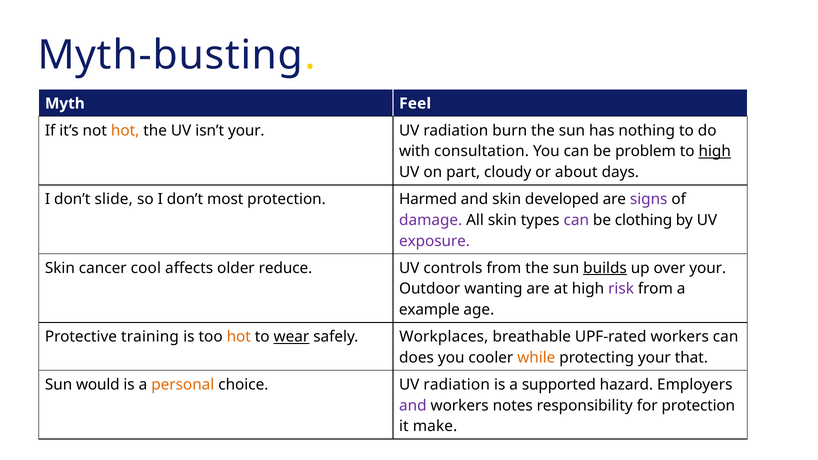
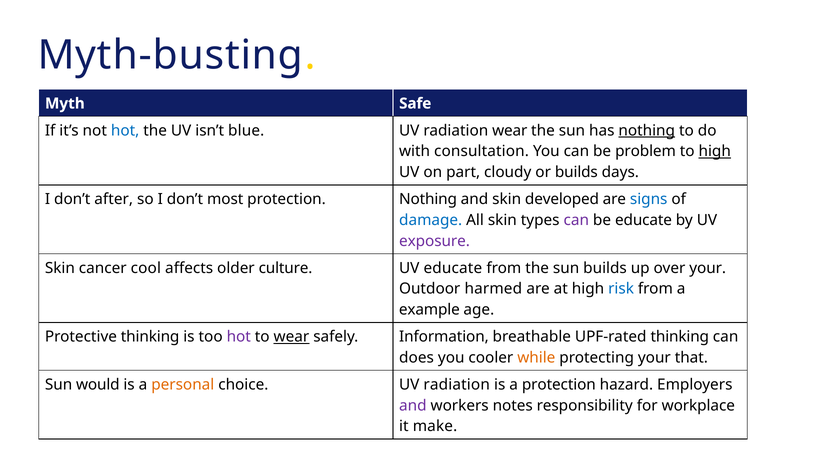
Feel: Feel -> Safe
hot at (125, 131) colour: orange -> blue
isn’t your: your -> blue
radiation burn: burn -> wear
nothing at (647, 131) underline: none -> present
or about: about -> builds
slide: slide -> after
protection Harmed: Harmed -> Nothing
signs colour: purple -> blue
damage colour: purple -> blue
be clothing: clothing -> educate
reduce: reduce -> culture
UV controls: controls -> educate
builds at (605, 268) underline: present -> none
wanting: wanting -> harmed
risk colour: purple -> blue
Protective training: training -> thinking
hot at (239, 337) colour: orange -> purple
Workplaces: Workplaces -> Information
UPF-rated workers: workers -> thinking
a supported: supported -> protection
for protection: protection -> workplace
